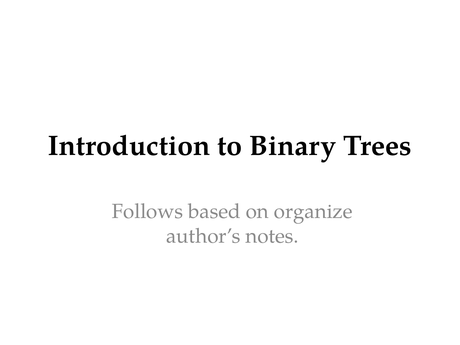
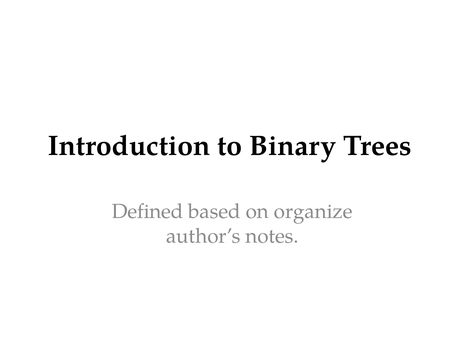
Follows: Follows -> Defined
